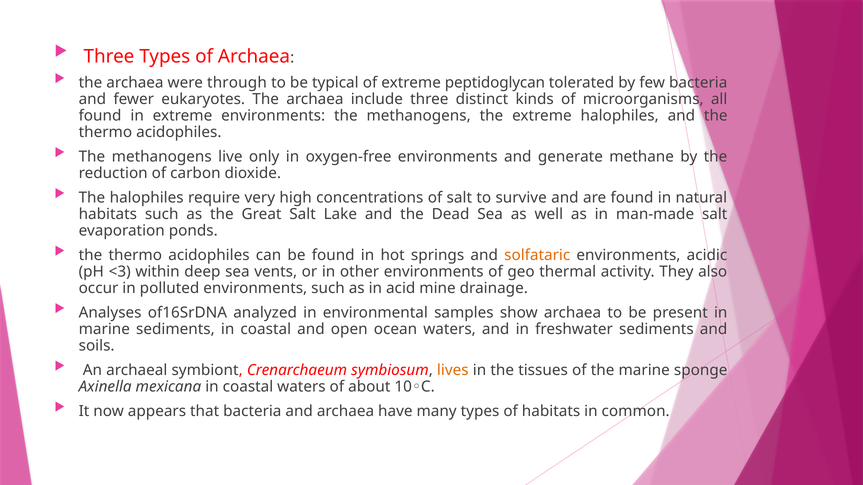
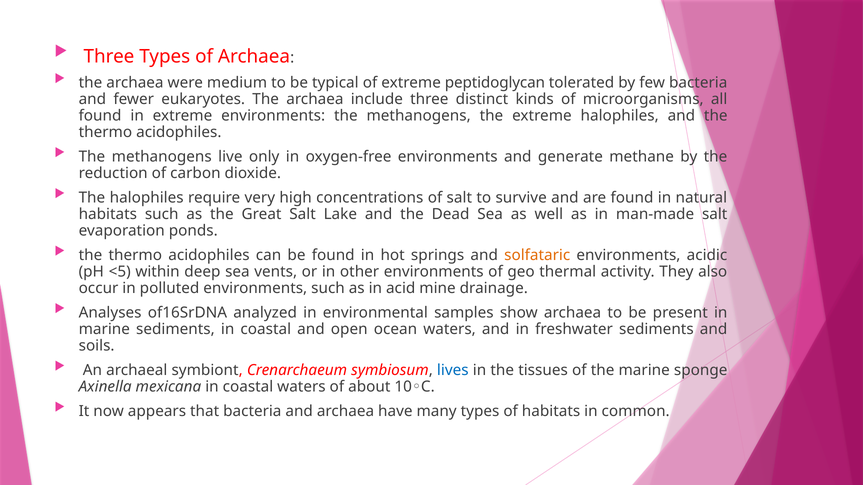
through: through -> medium
<3: <3 -> <5
lives colour: orange -> blue
